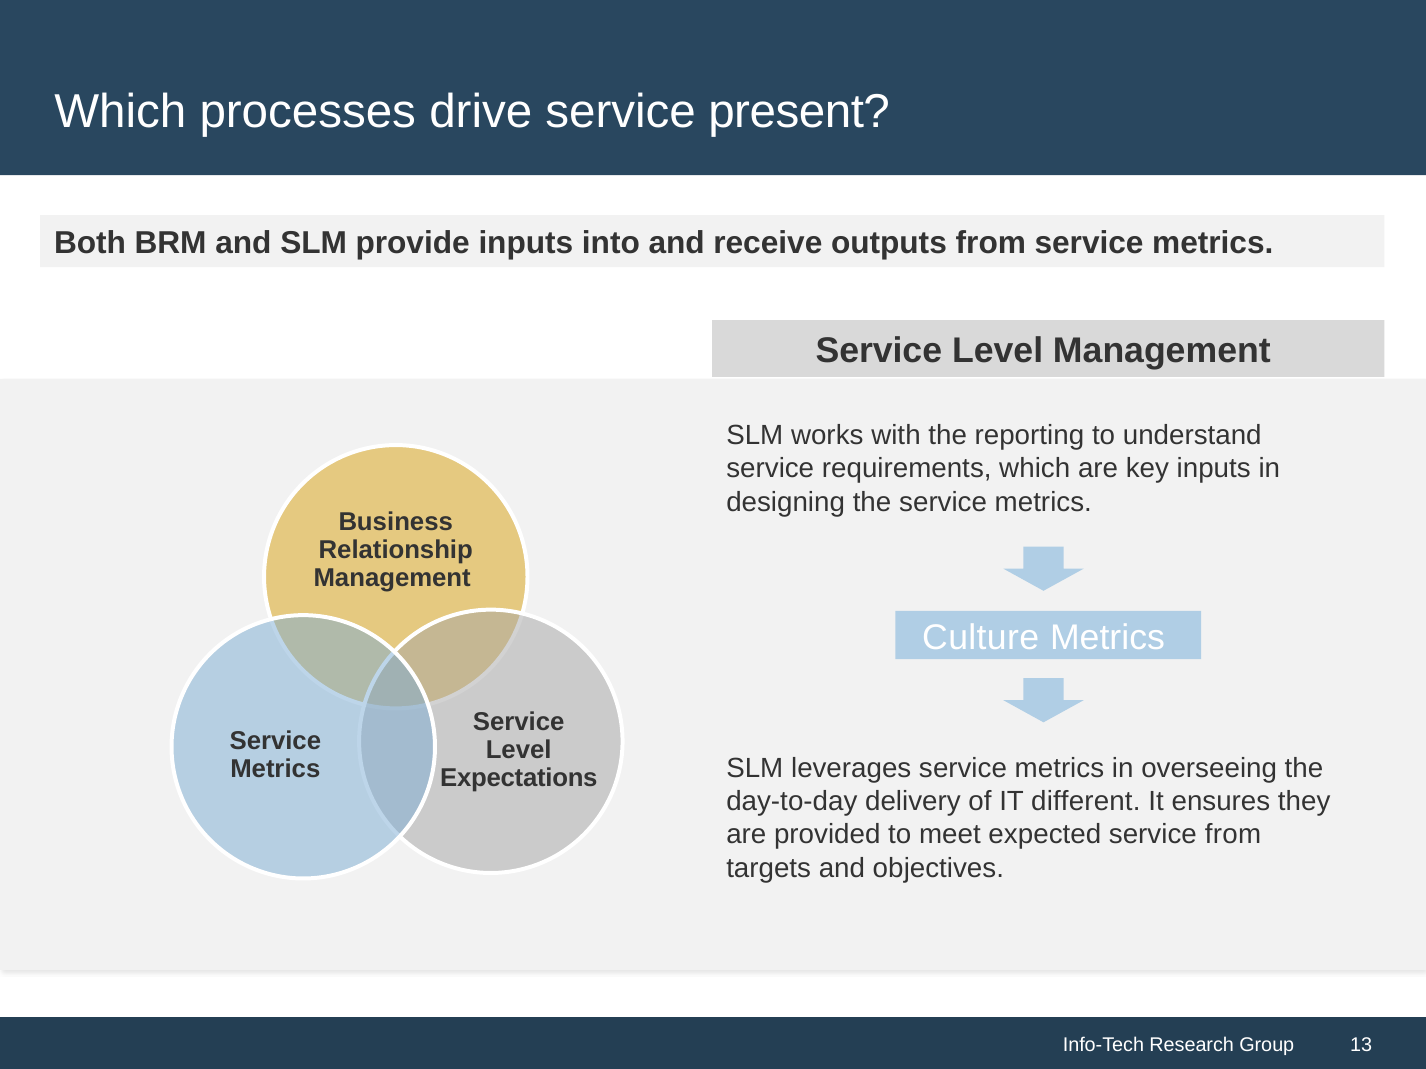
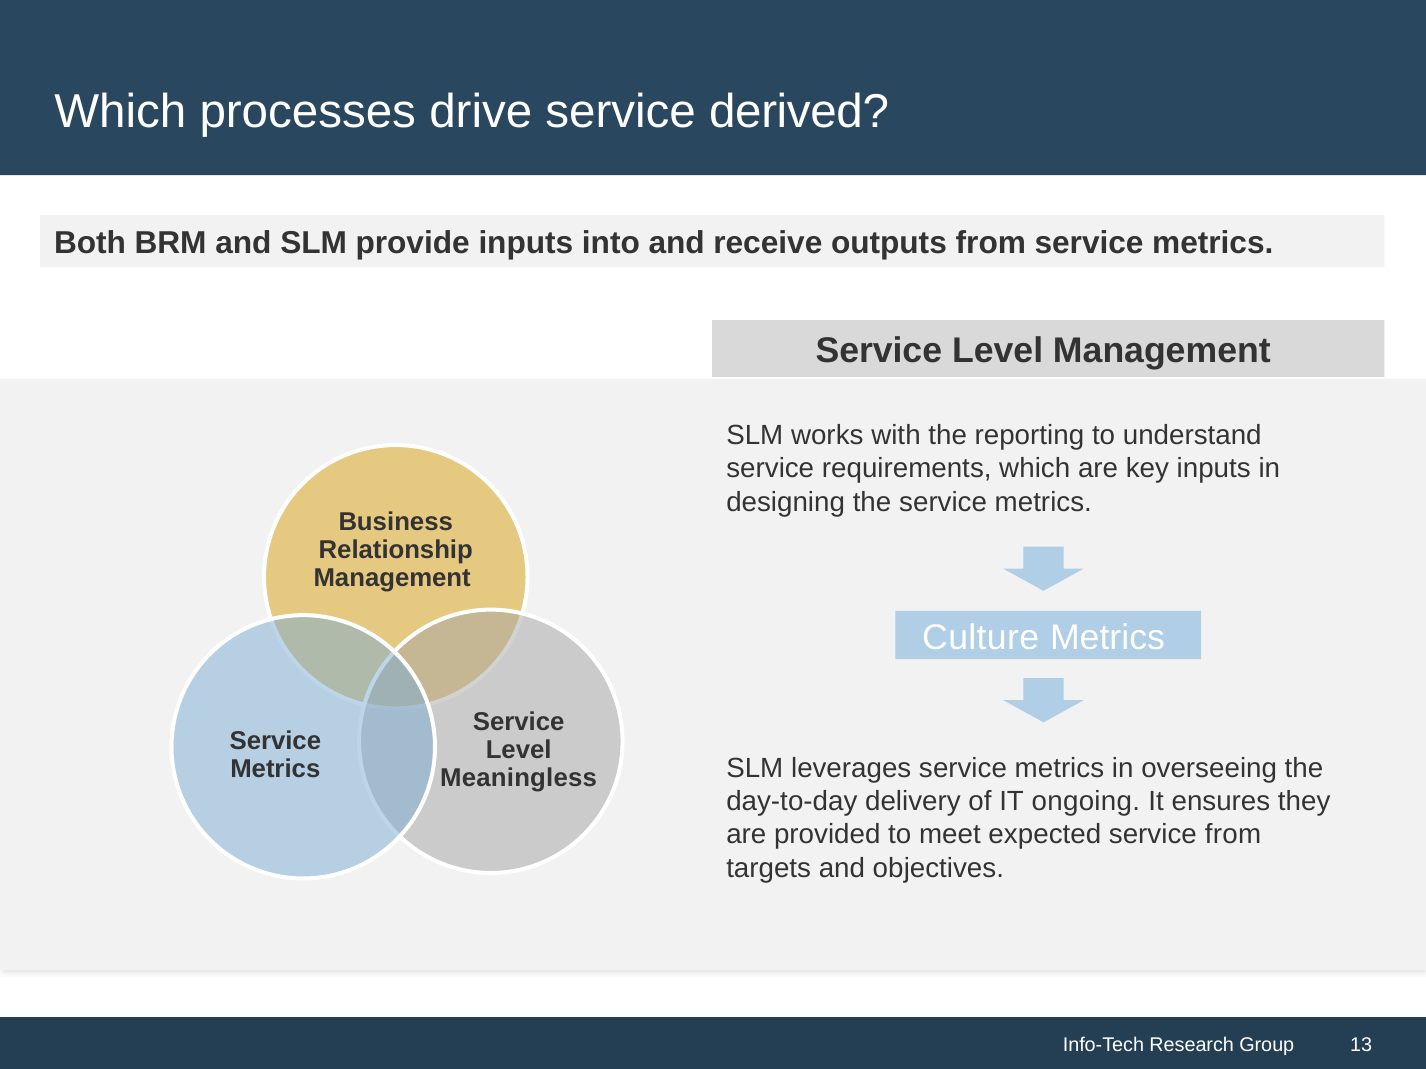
present: present -> derived
Expectations: Expectations -> Meaningless
different: different -> ongoing
